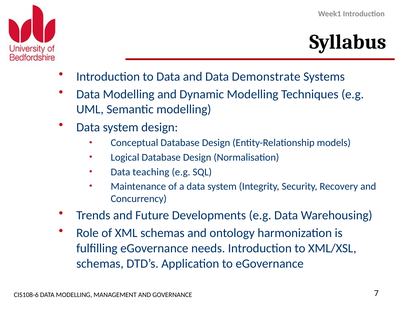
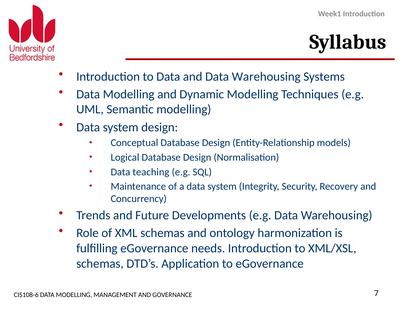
and Data Demonstrate: Demonstrate -> Warehousing
